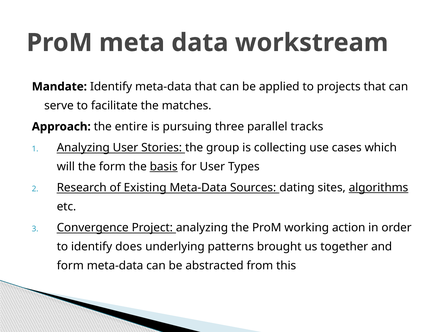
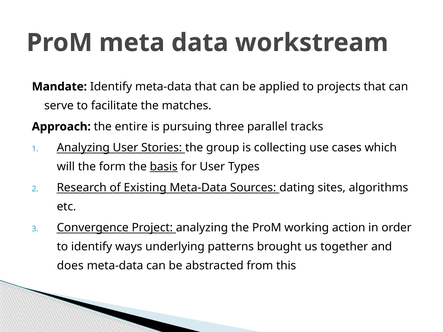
algorithms underline: present -> none
does: does -> ways
form at (70, 266): form -> does
